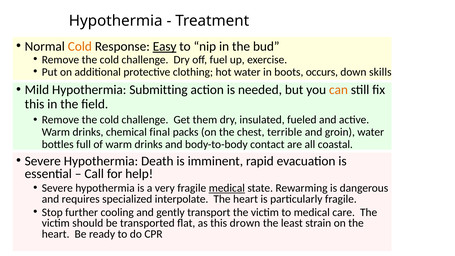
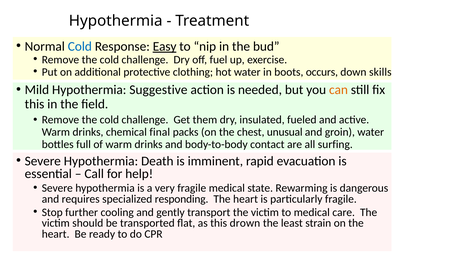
Cold at (80, 46) colour: orange -> blue
Submitting: Submitting -> Suggestive
terrible: terrible -> unusual
coastal: coastal -> surfing
medical at (227, 188) underline: present -> none
interpolate: interpolate -> responding
